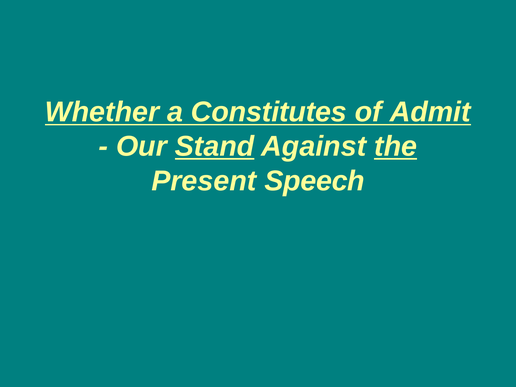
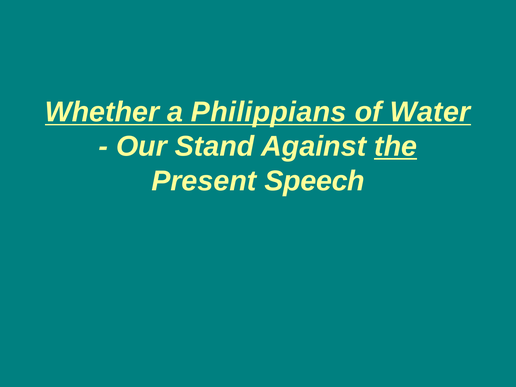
Constitutes: Constitutes -> Philippians
Admit: Admit -> Water
Stand underline: present -> none
